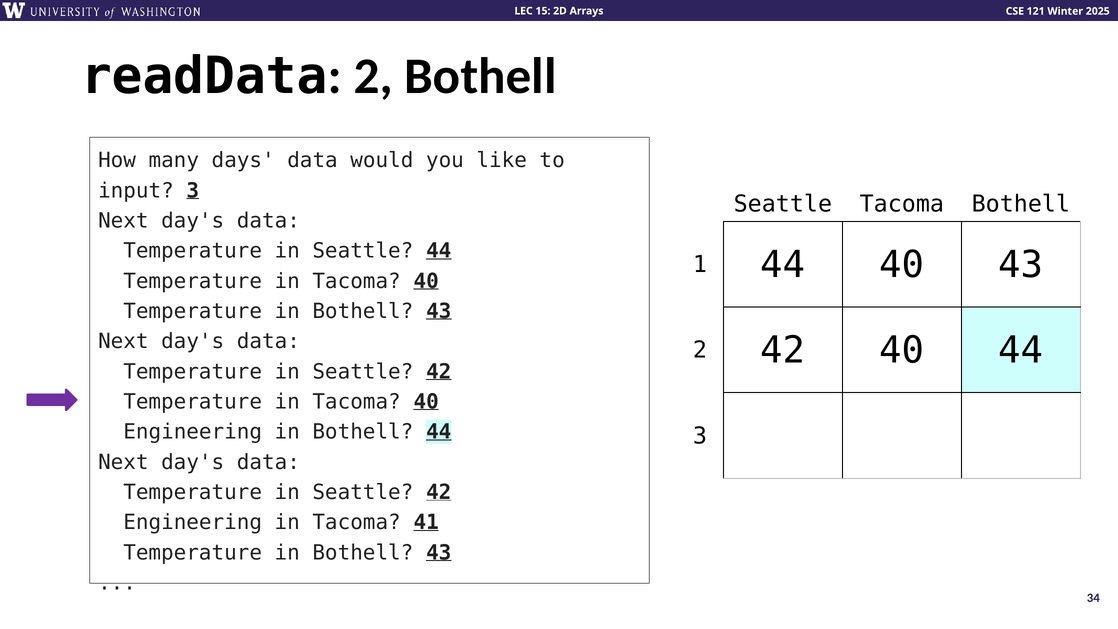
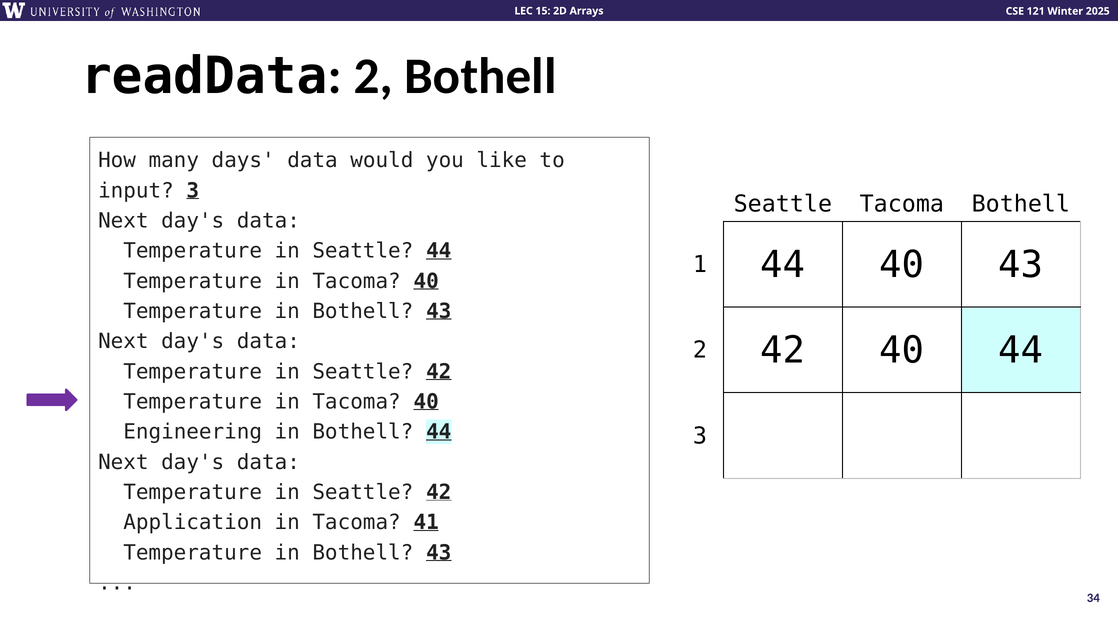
Engineering at (193, 522): Engineering -> Application
